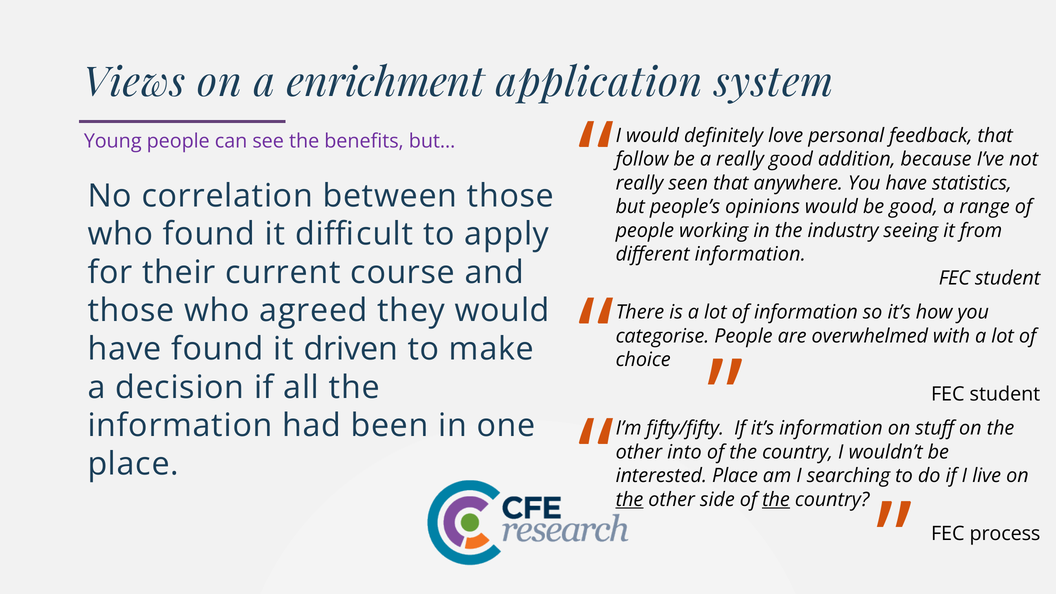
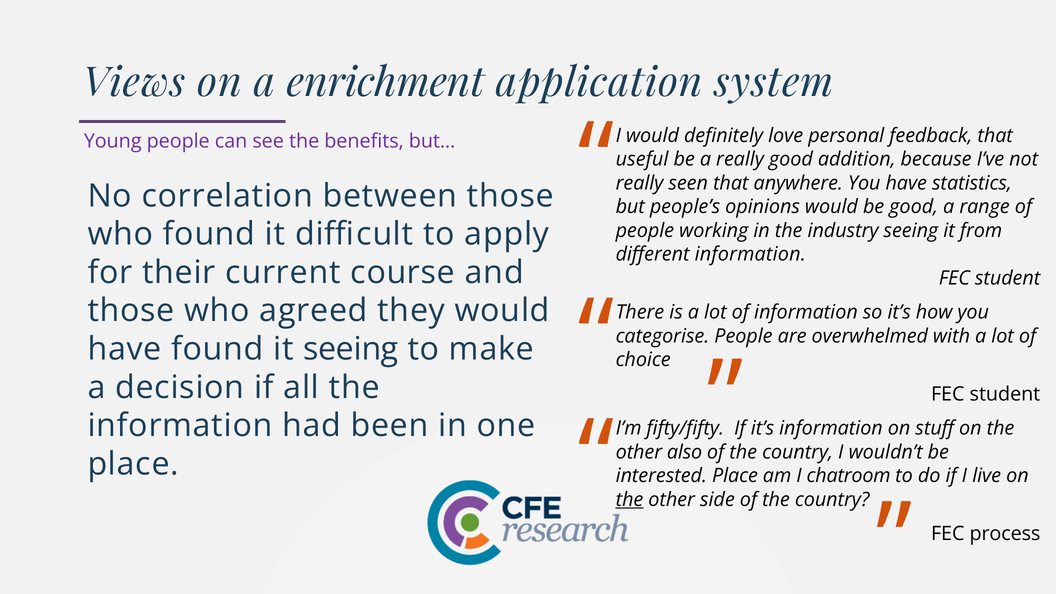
follow: follow -> useful
it driven: driven -> seeing
into: into -> also
searching: searching -> chatroom
the at (776, 500) underline: present -> none
